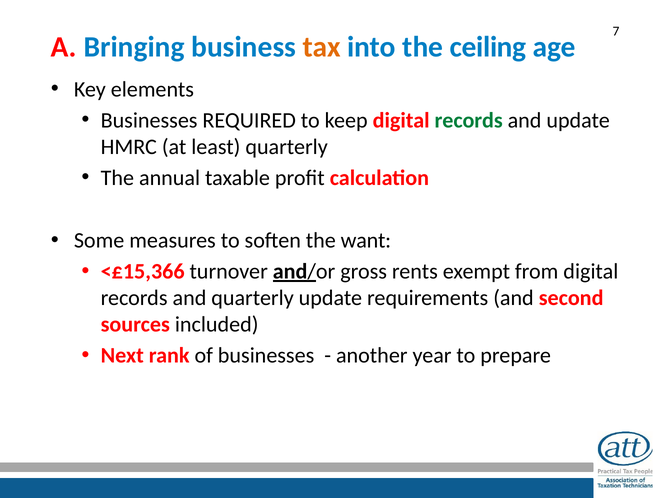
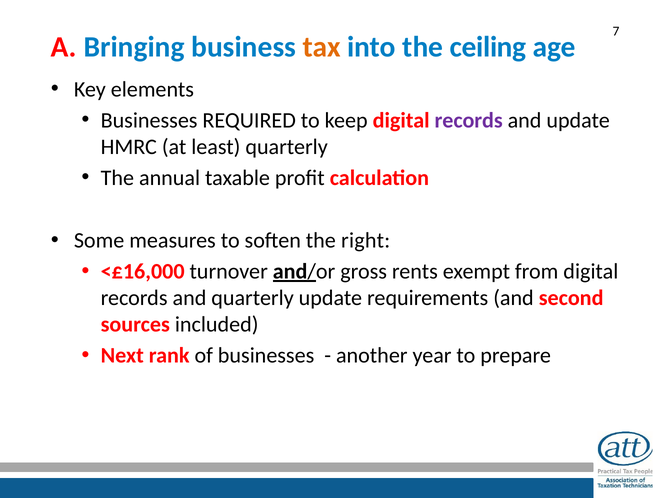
records at (469, 120) colour: green -> purple
want: want -> right
<£15,366: <£15,366 -> <£16,000
